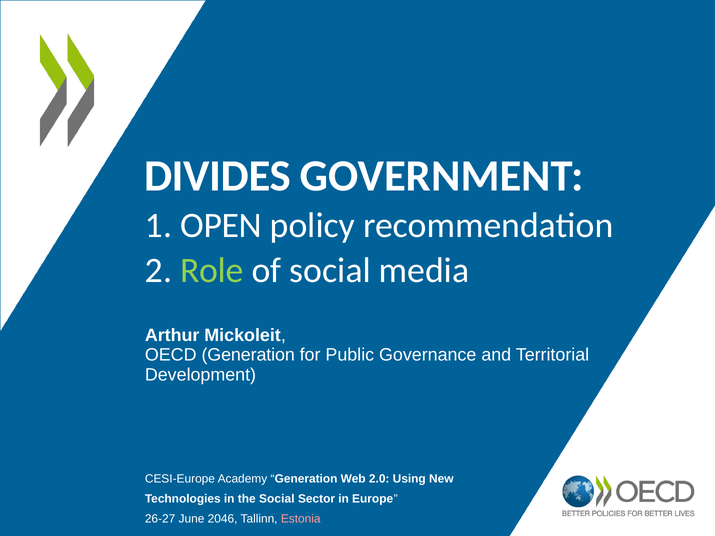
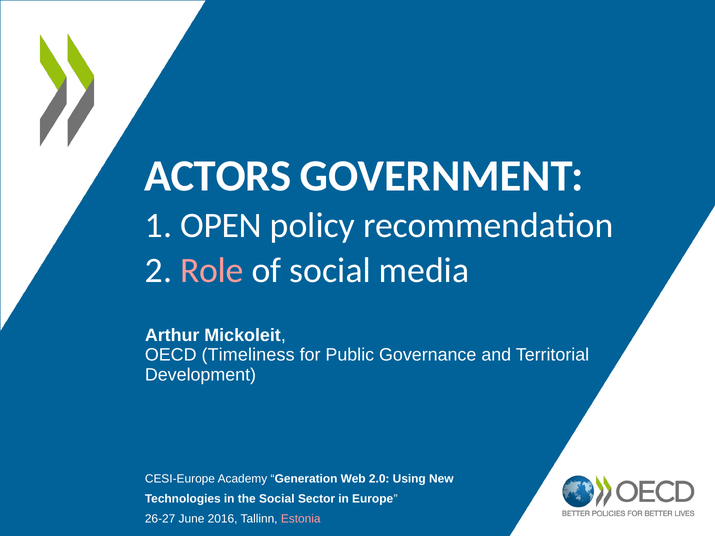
DIVIDES: DIVIDES -> ACTORS
Role colour: light green -> pink
OECD Generation: Generation -> Timeliness
2046: 2046 -> 2016
